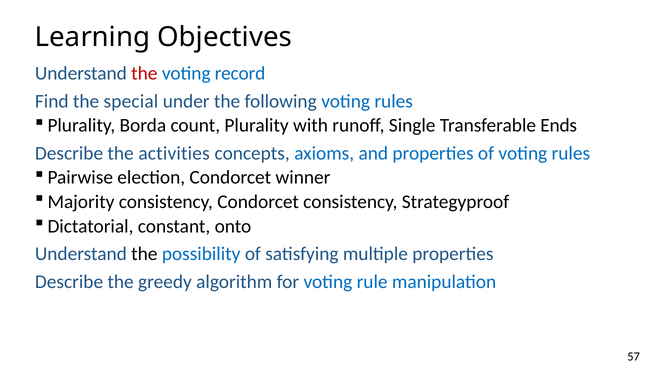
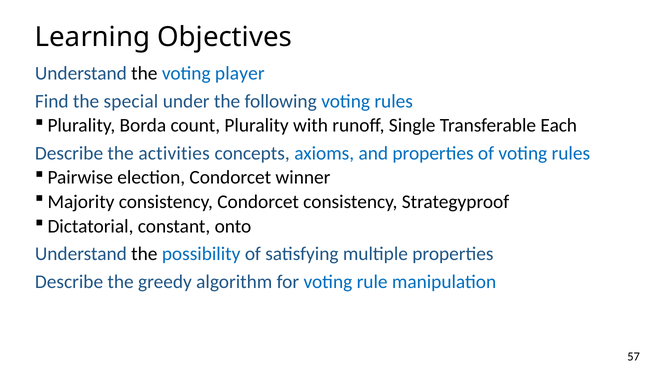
the at (144, 73) colour: red -> black
record: record -> player
Ends: Ends -> Each
